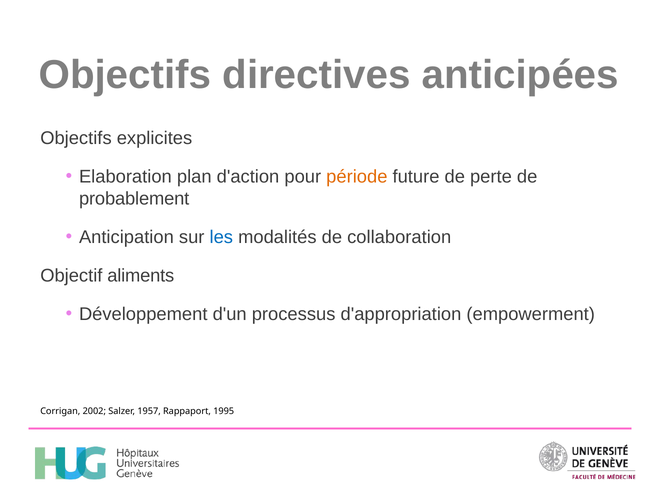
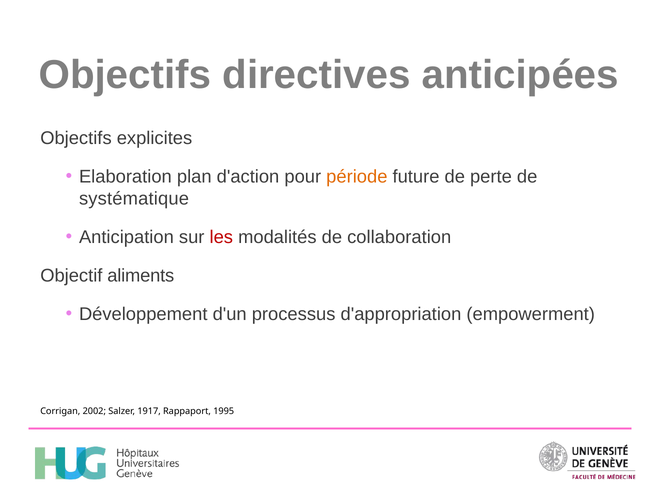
probablement: probablement -> systématique
les colour: blue -> red
1957: 1957 -> 1917
